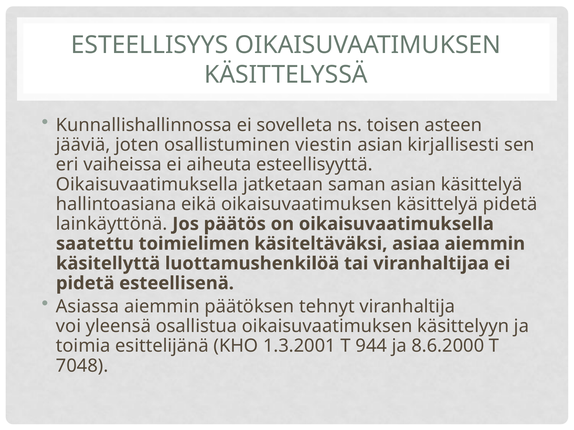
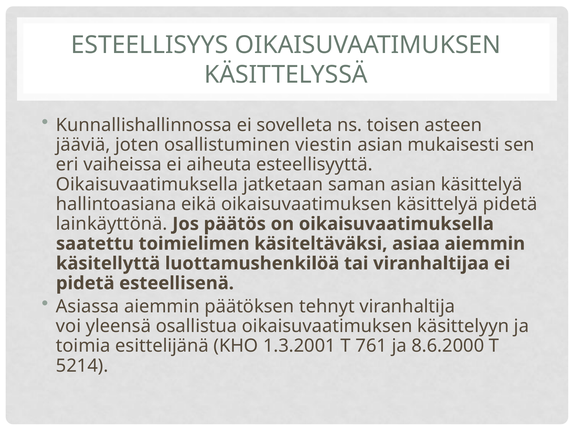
kirjallisesti: kirjallisesti -> mukaisesti
944: 944 -> 761
7048: 7048 -> 5214
